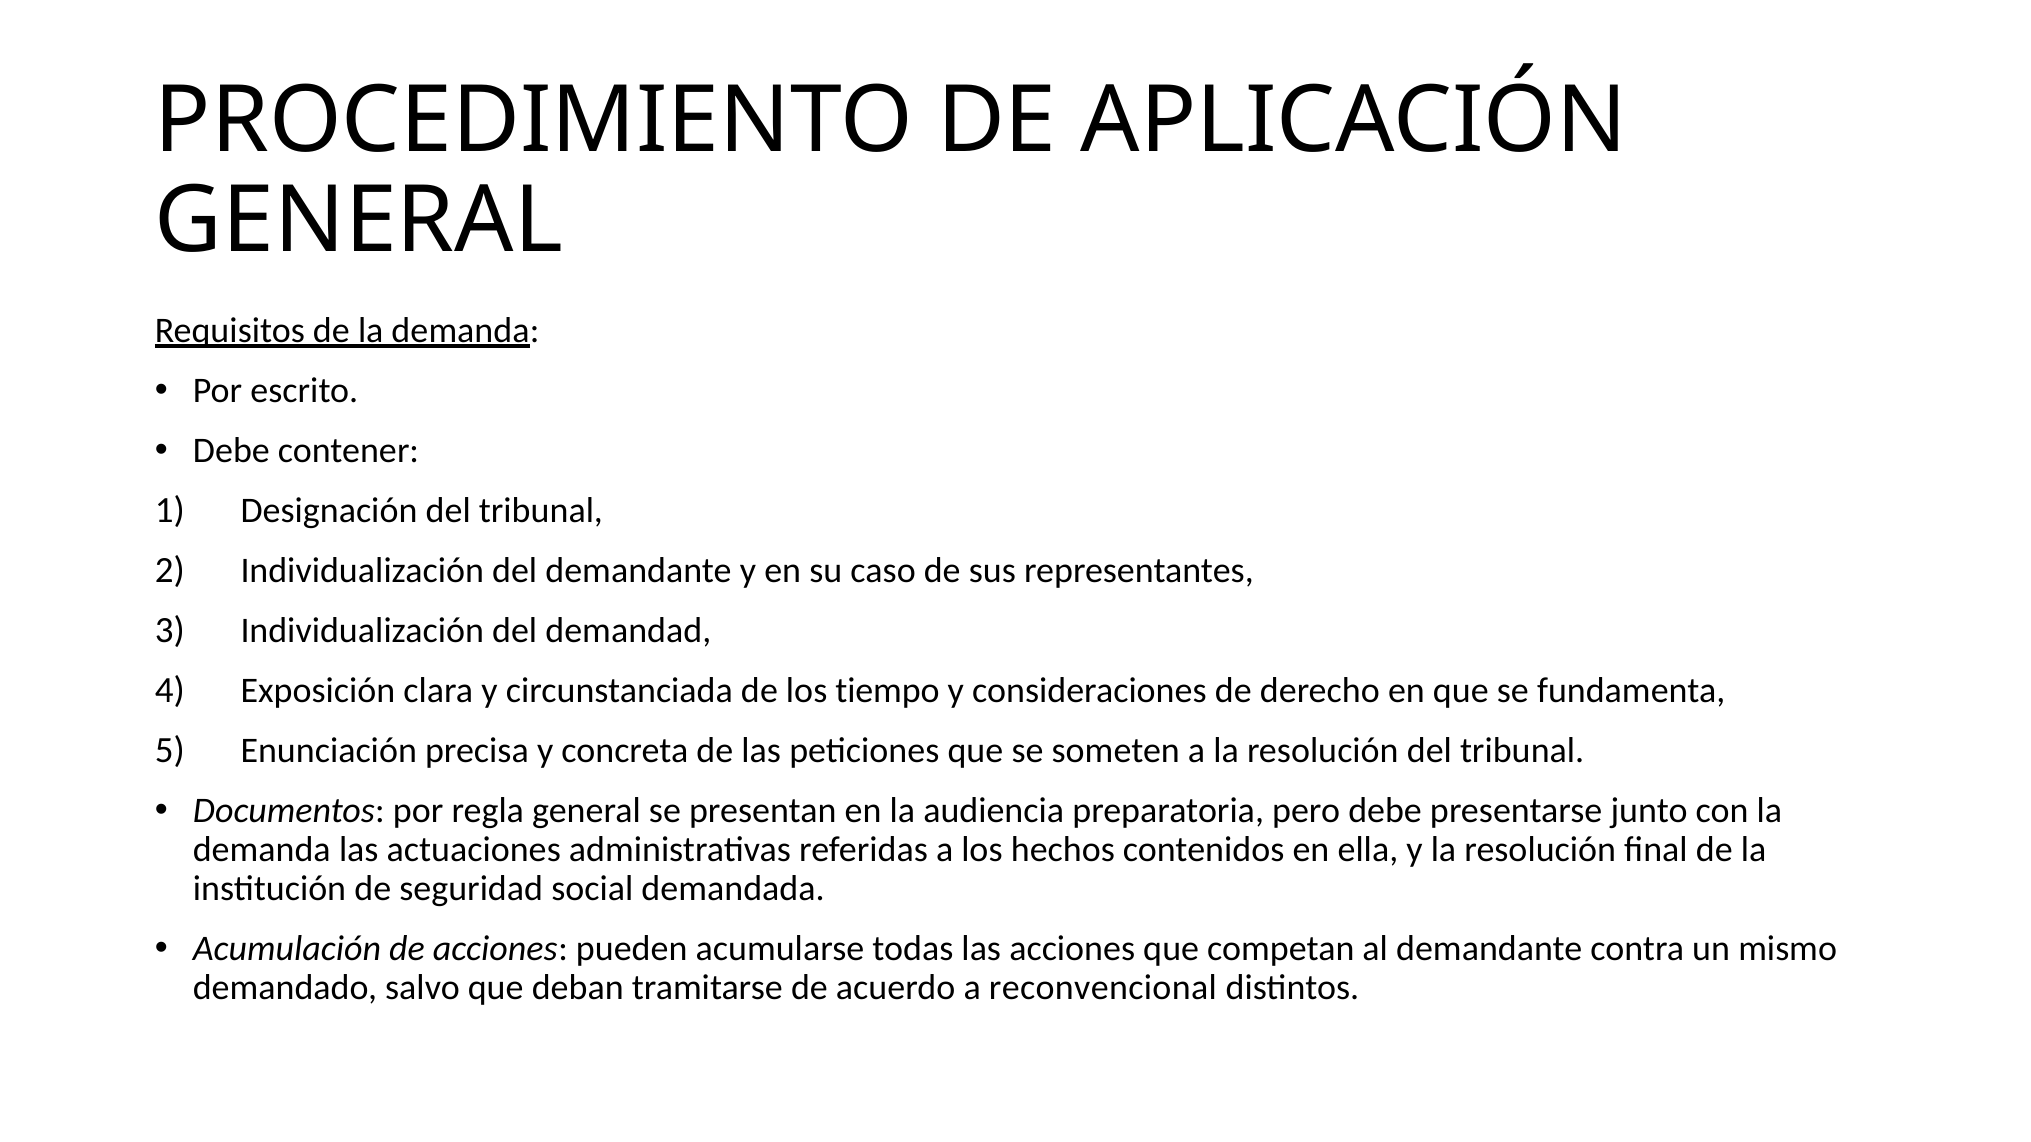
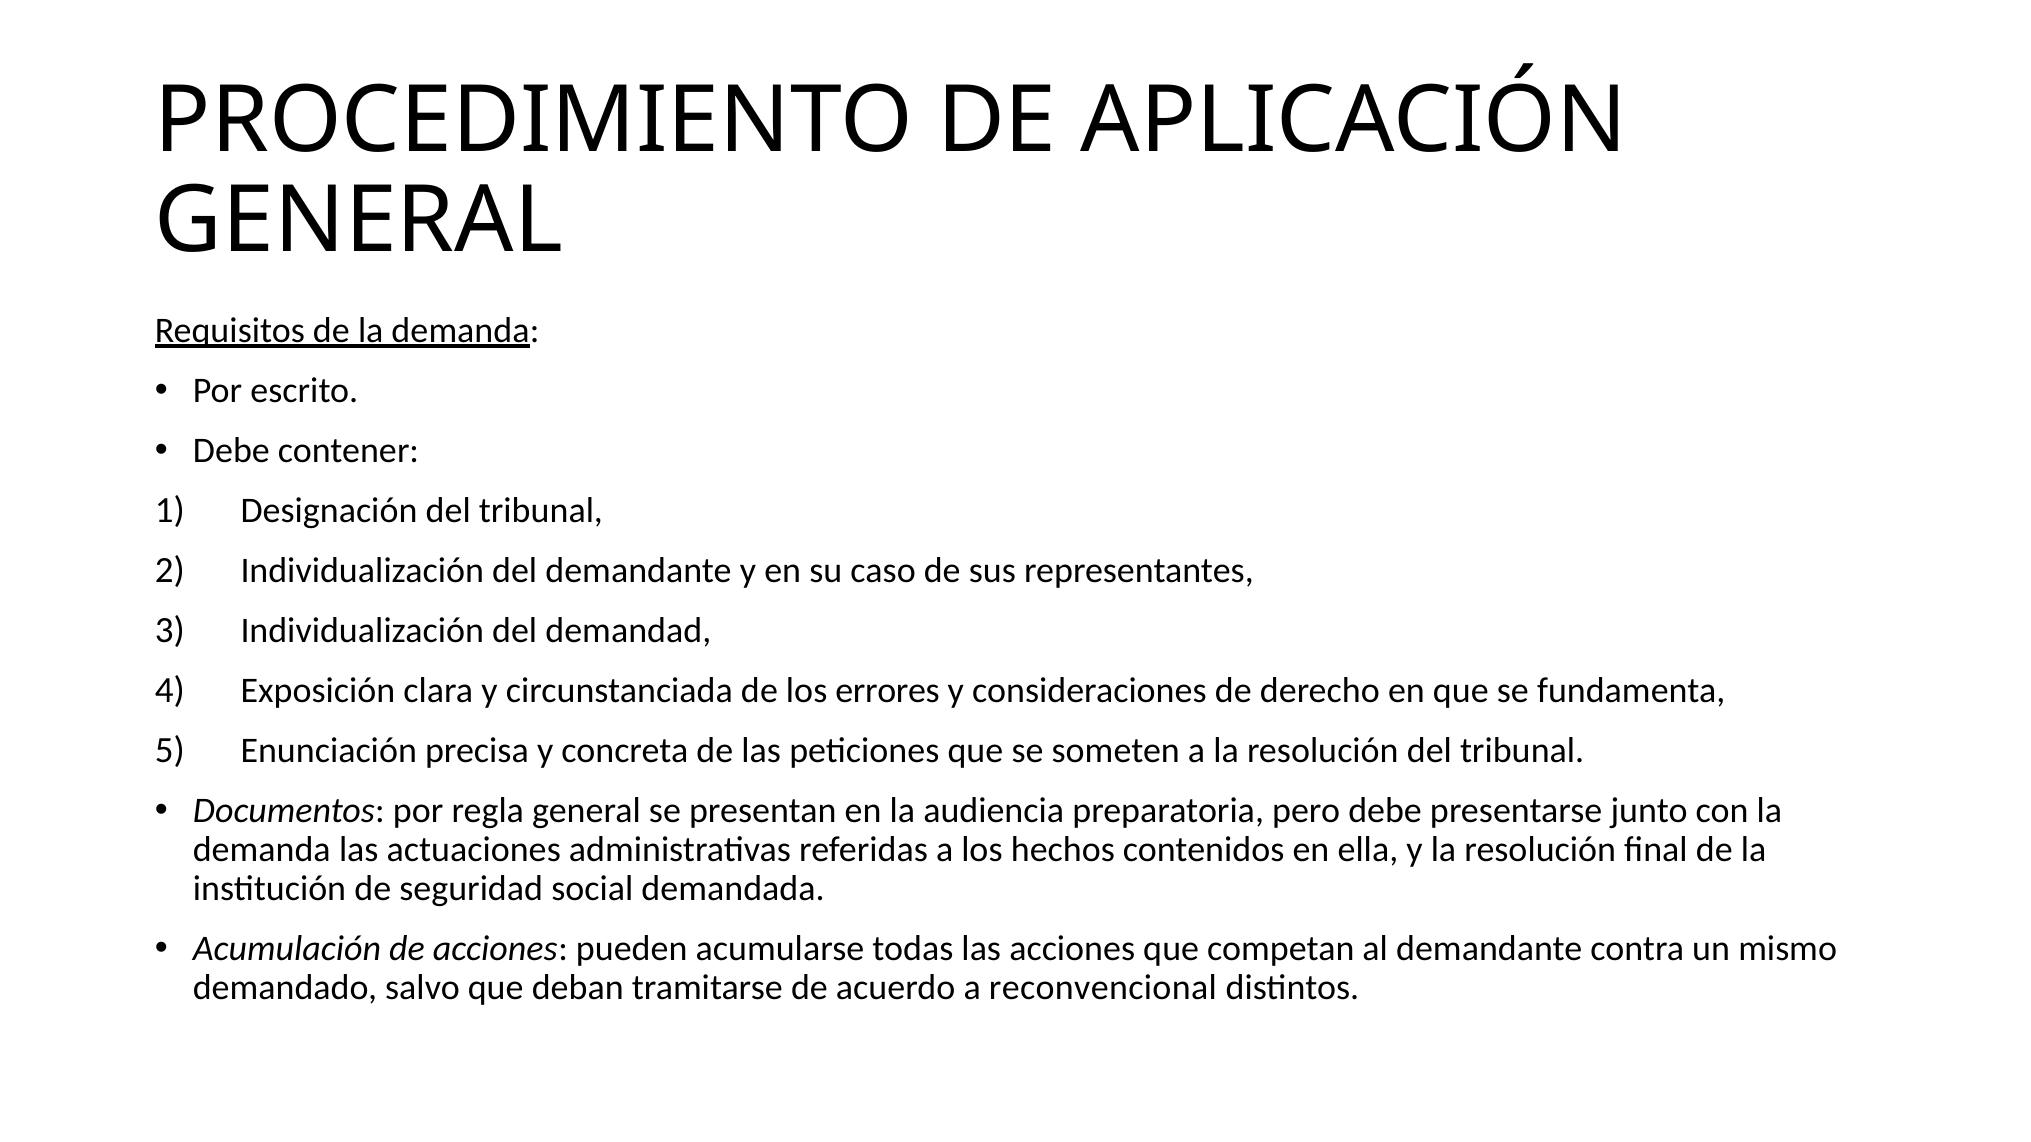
tiempo: tiempo -> errores
